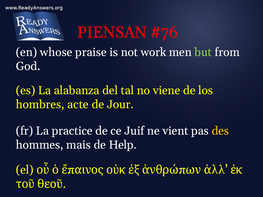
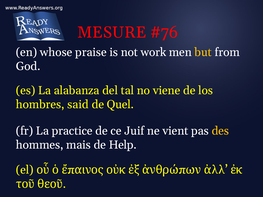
PIENSAN: PIENSAN -> MESURE
but colour: light green -> yellow
acte: acte -> said
Jour: Jour -> Quel
